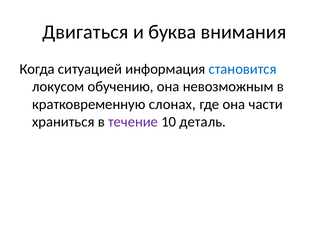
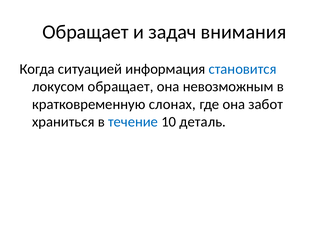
Двигаться at (85, 32): Двигаться -> Обращает
буква: буква -> задач
локусом обучению: обучению -> обращает
части: части -> забот
течение colour: purple -> blue
